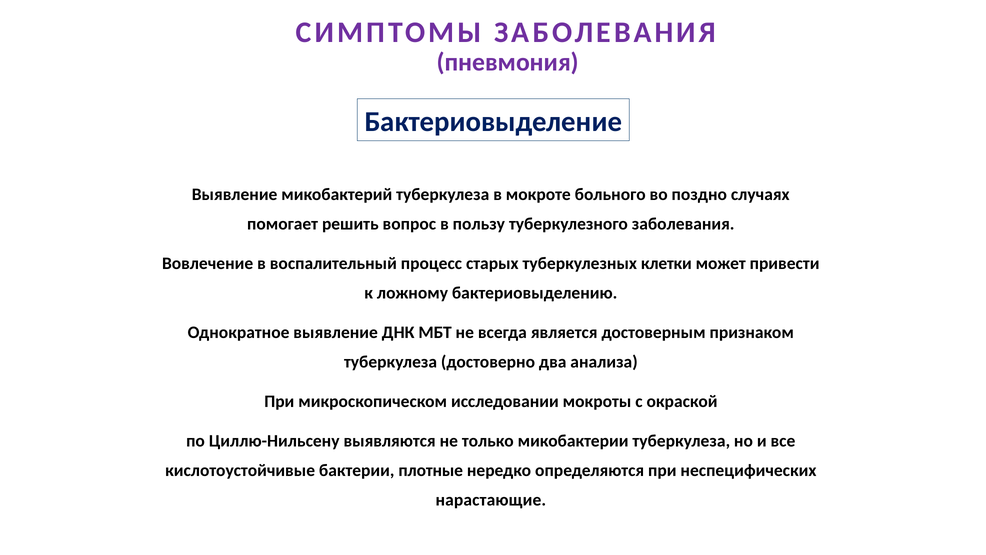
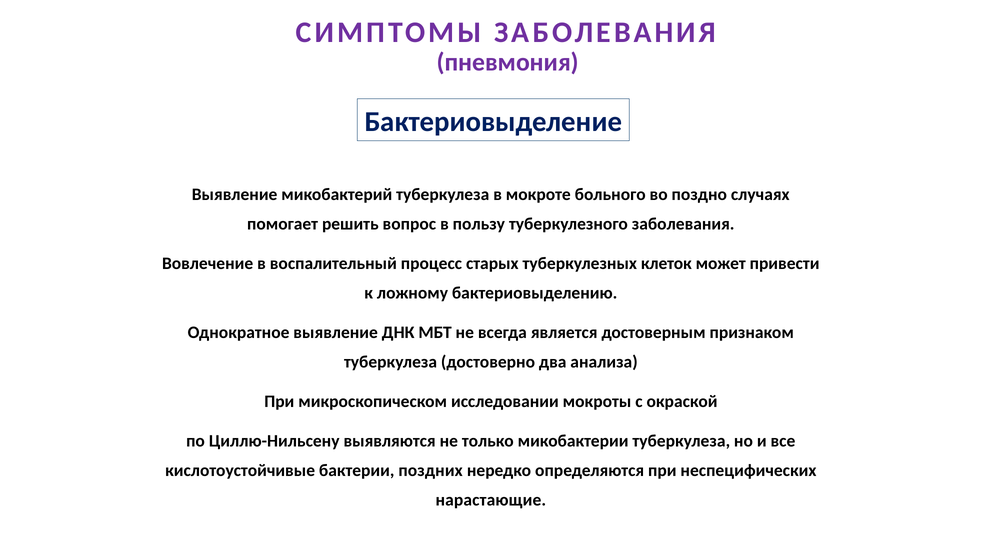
клетки: клетки -> клеток
плотные: плотные -> поздних
